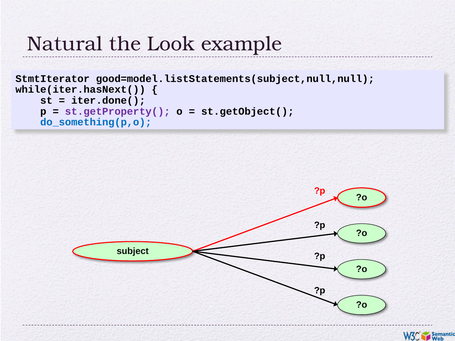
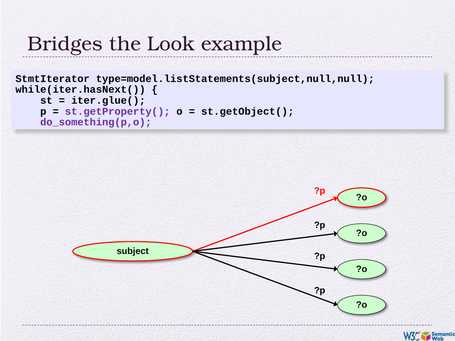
Natural: Natural -> Bridges
good=model.listStatements(subject,null,null: good=model.listStatements(subject,null,null -> type=model.listStatements(subject,null,null
iter.done(: iter.done( -> iter.glue(
do_something(p,o colour: blue -> purple
